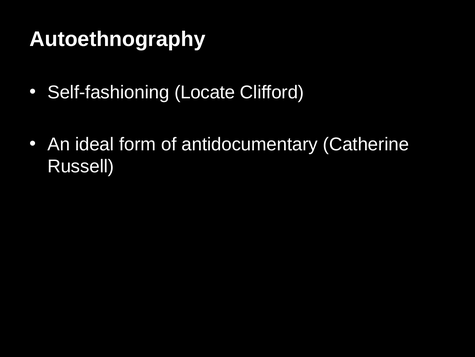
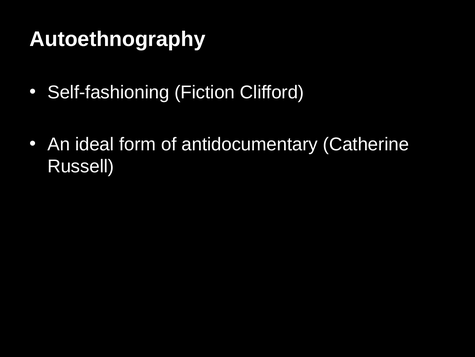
Locate: Locate -> Fiction
